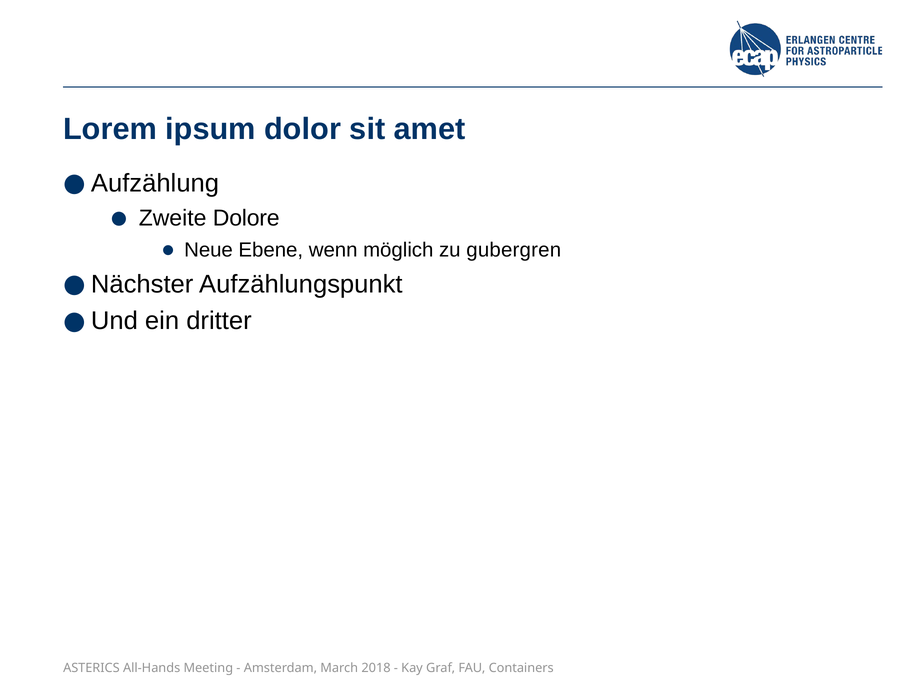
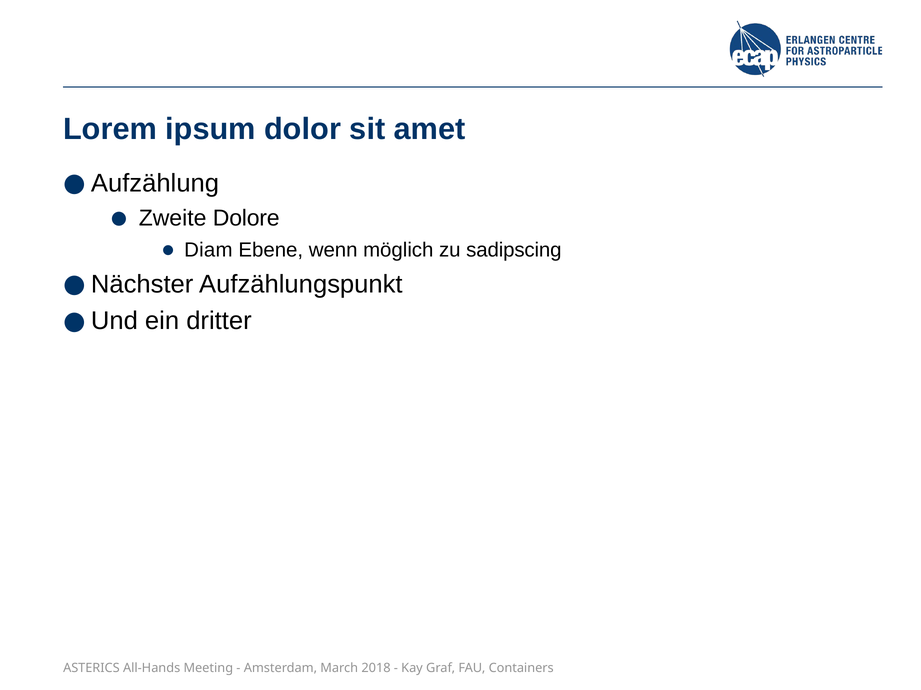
Neue: Neue -> Diam
gubergren: gubergren -> sadipscing
